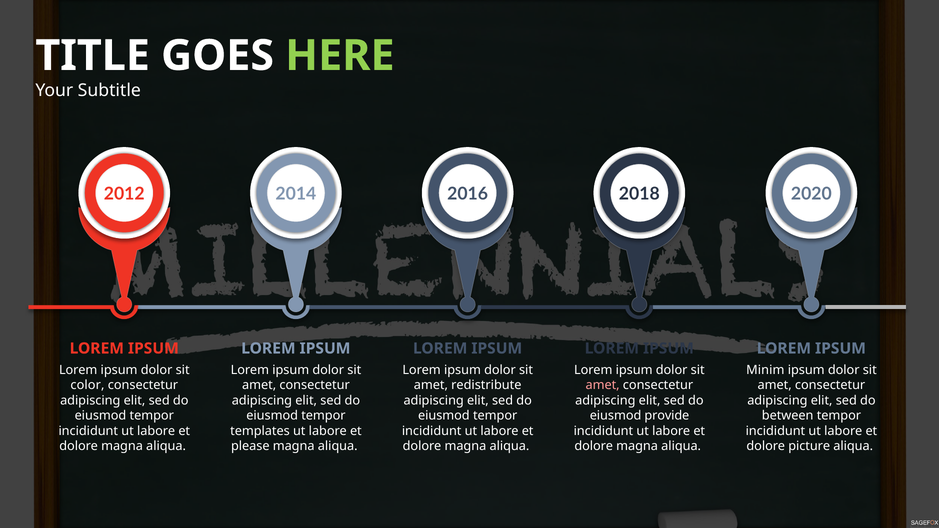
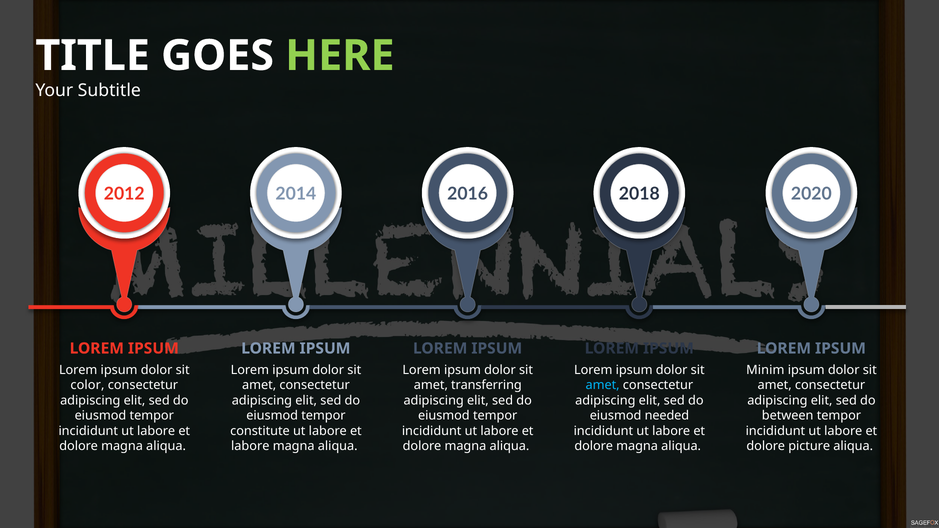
redistribute: redistribute -> transferring
amet at (603, 385) colour: pink -> light blue
provide: provide -> needed
templates: templates -> constitute
please at (250, 446): please -> labore
